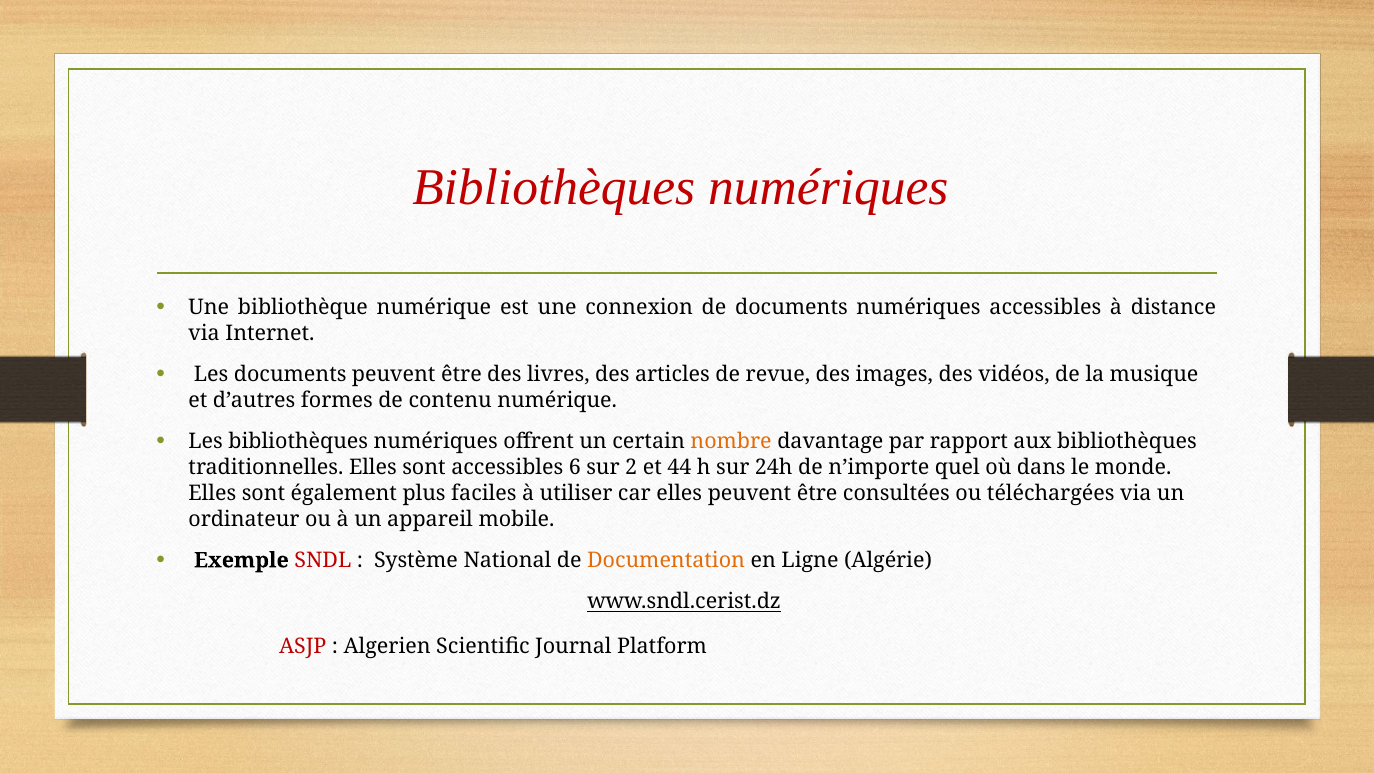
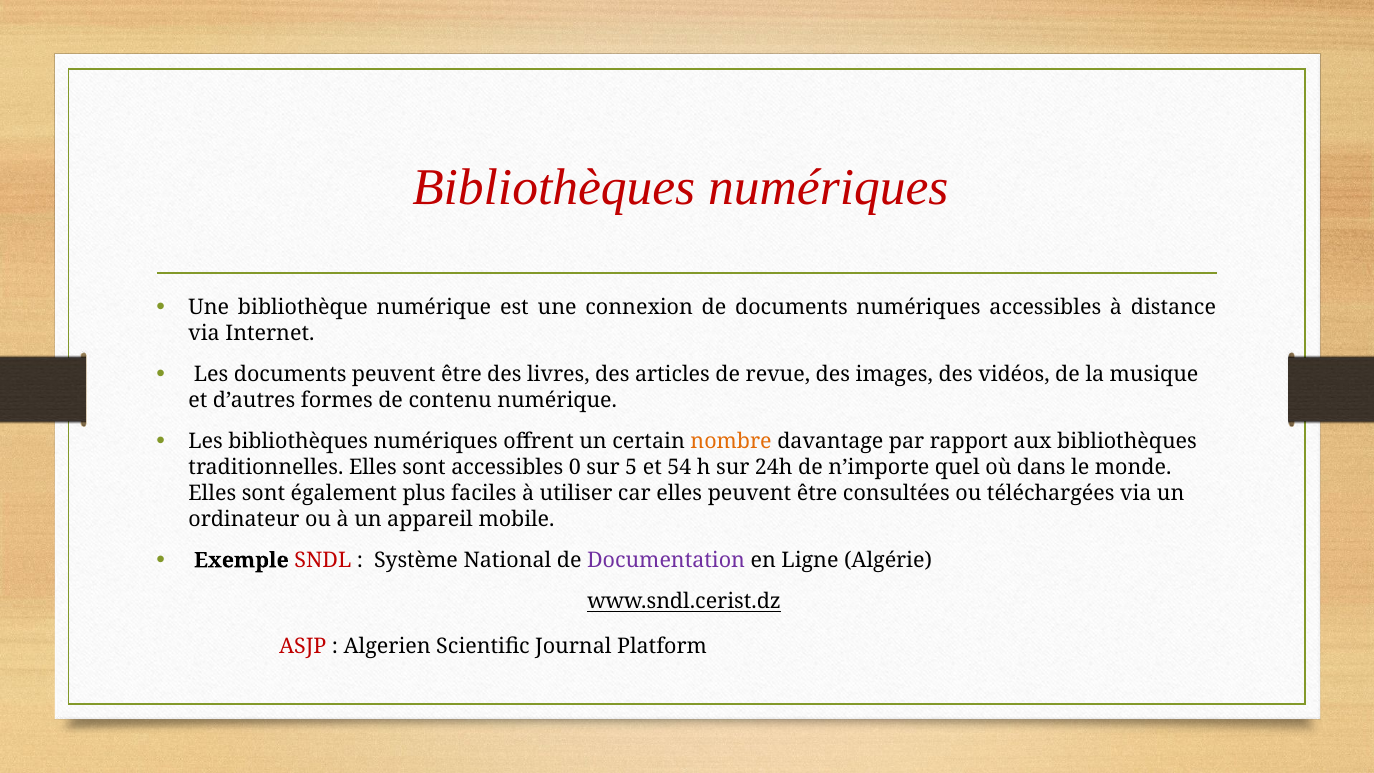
6: 6 -> 0
2: 2 -> 5
44: 44 -> 54
Documentation colour: orange -> purple
